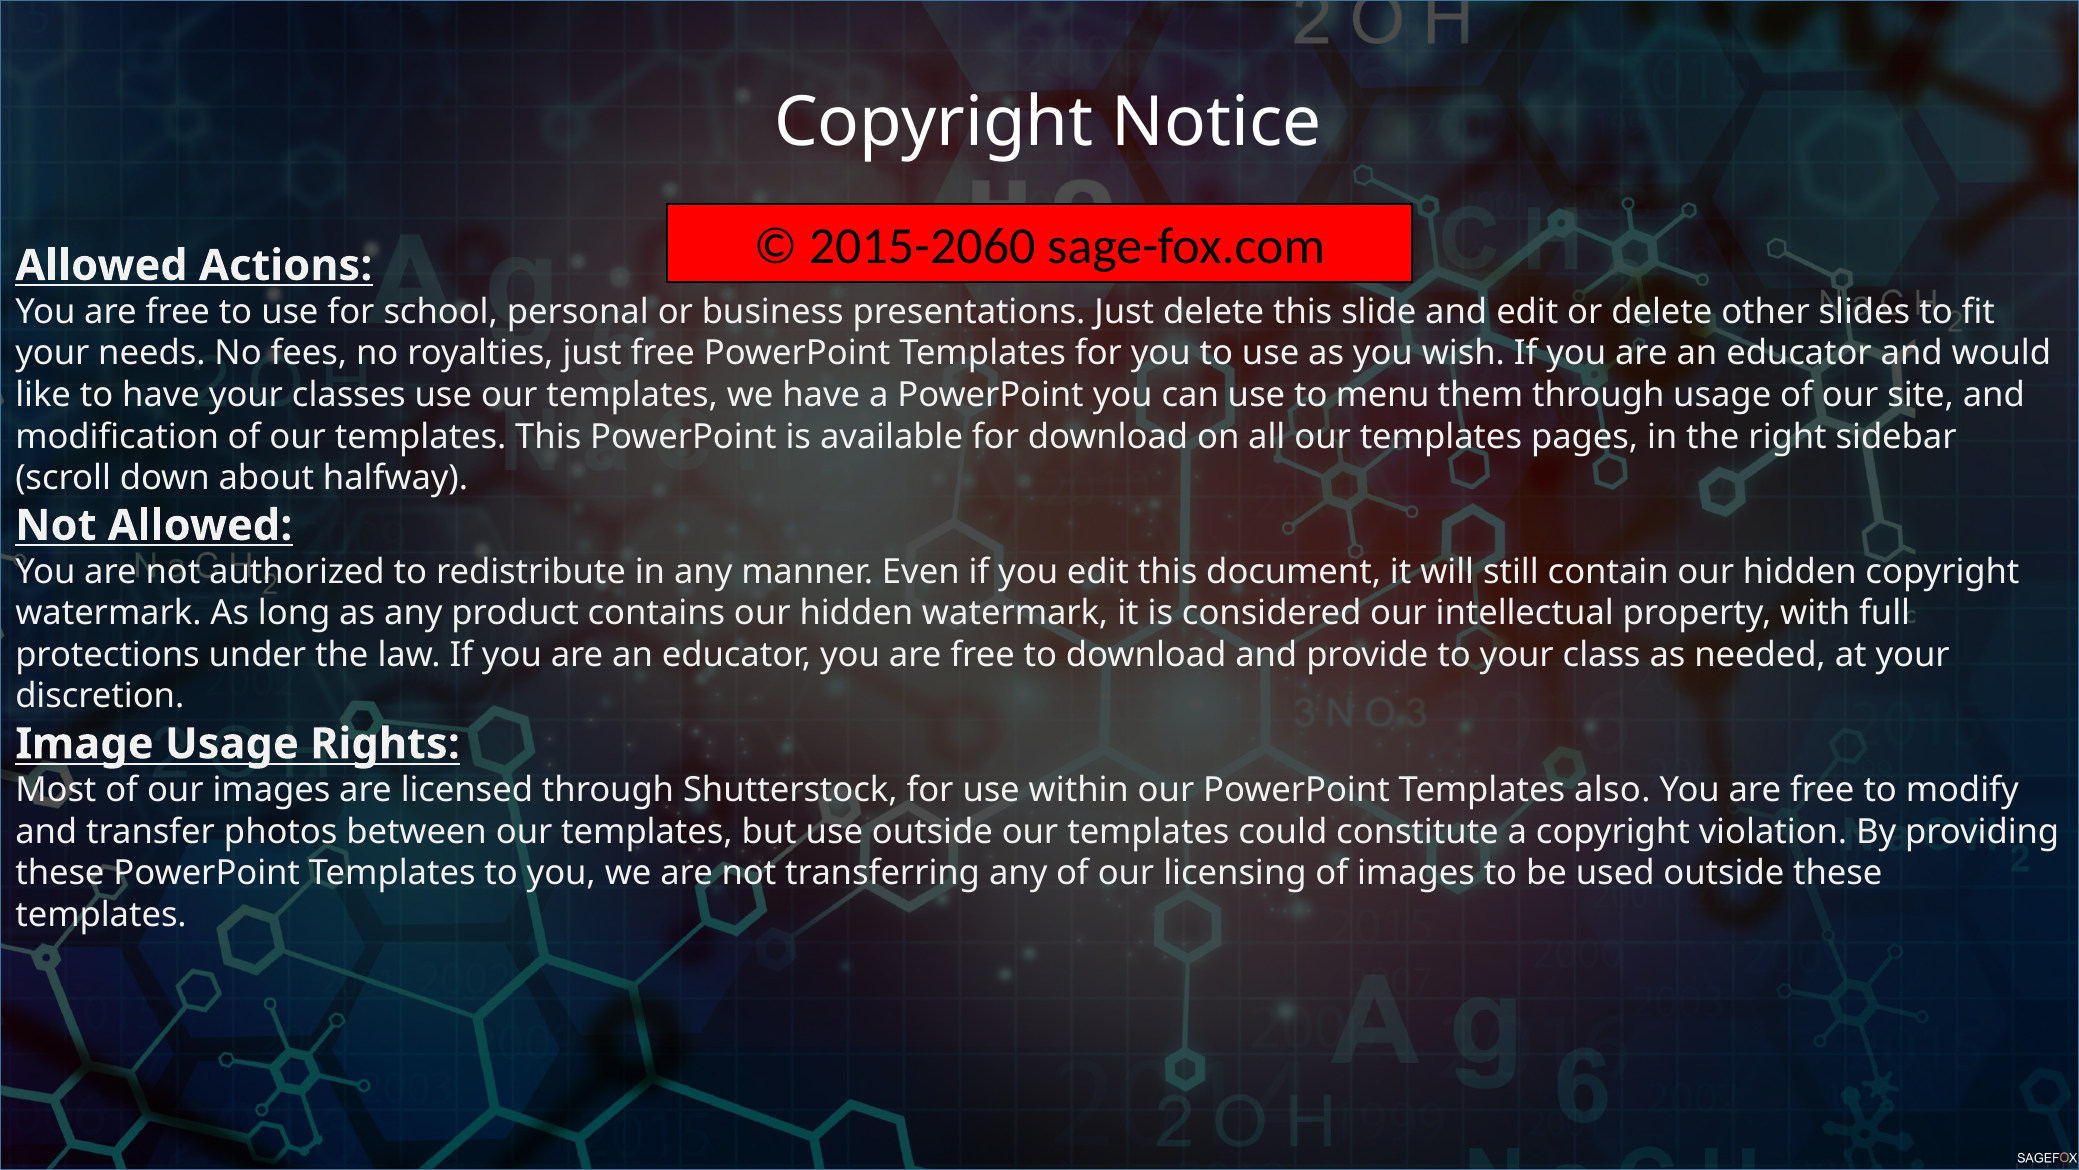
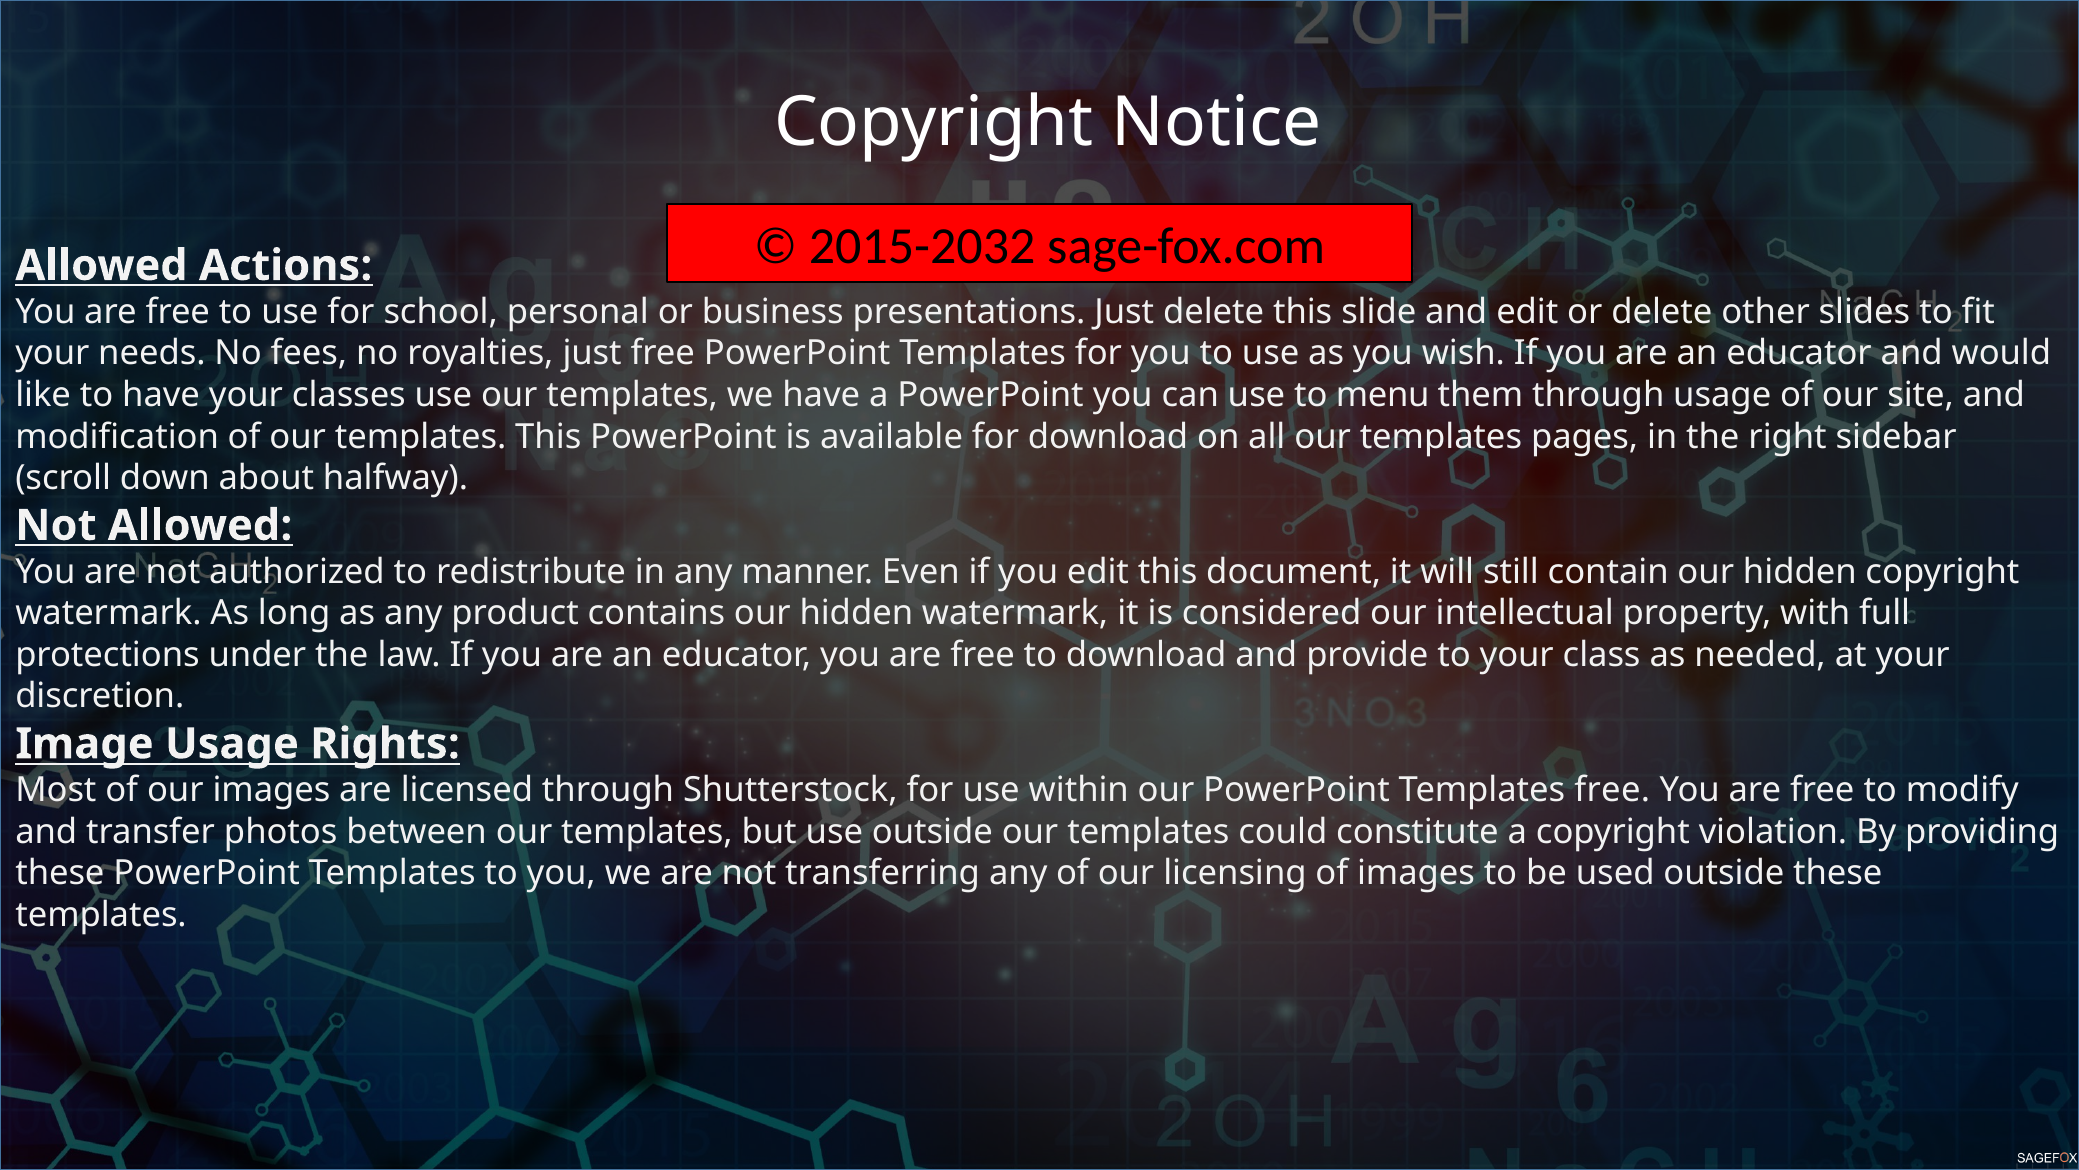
2015-2060: 2015-2060 -> 2015-2032
Templates also: also -> free
